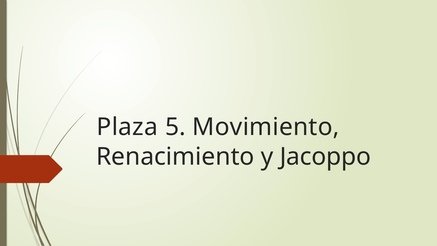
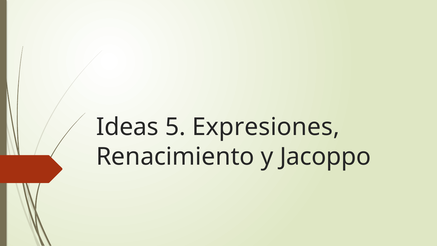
Plaza: Plaza -> Ideas
Movimiento: Movimiento -> Expresiones
